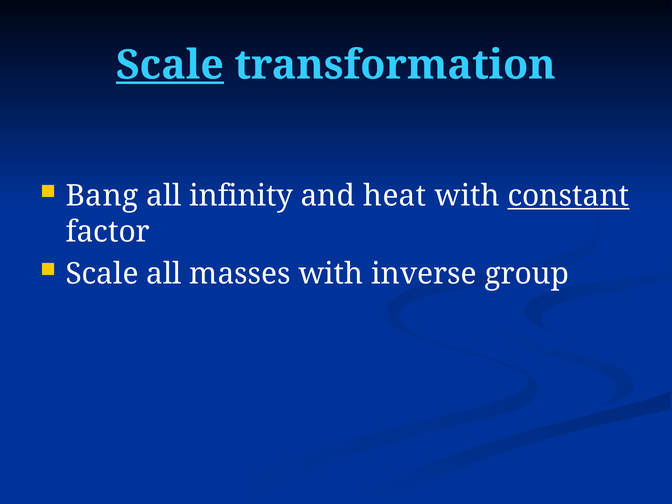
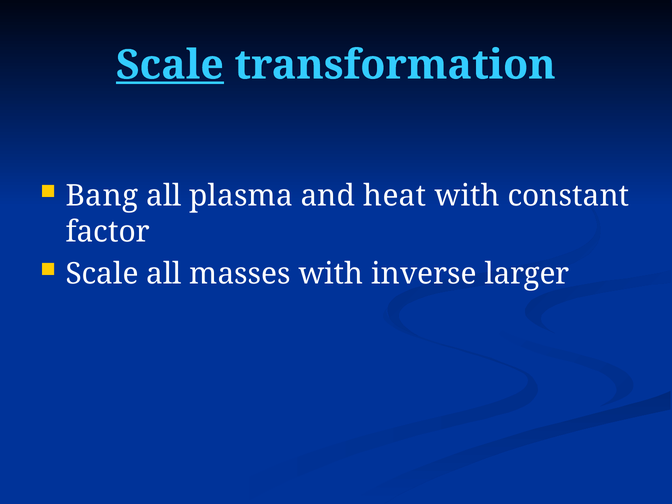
infinity: infinity -> plasma
constant underline: present -> none
group: group -> larger
